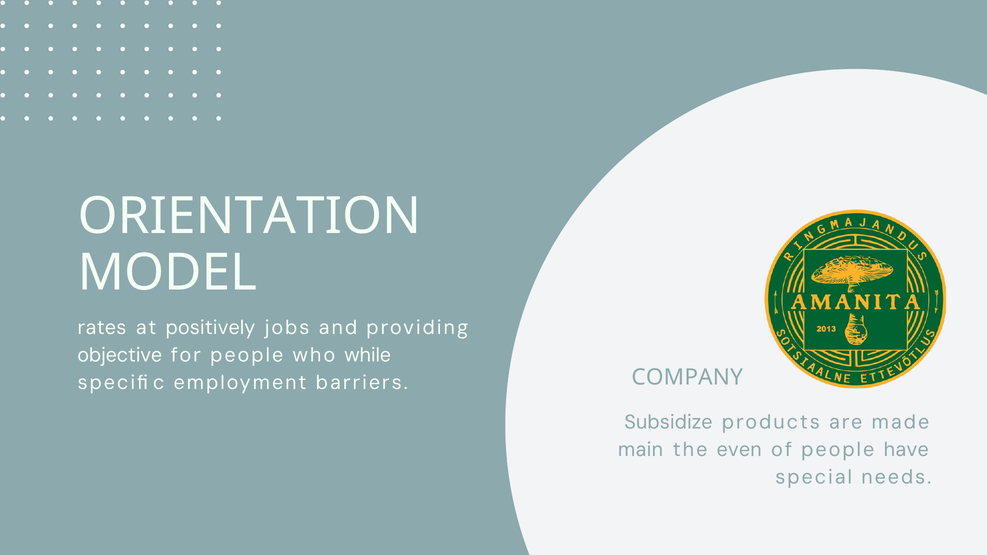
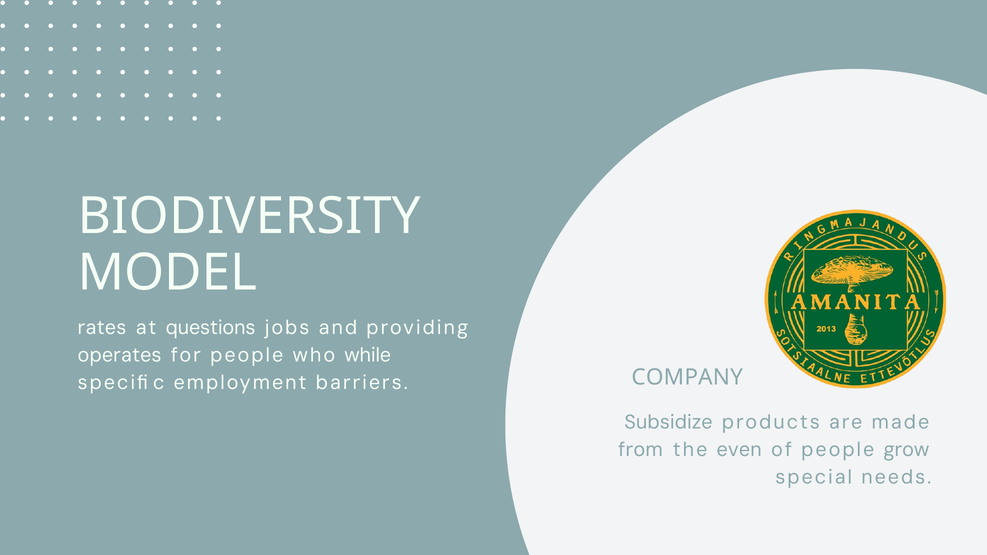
ORIENTATION: ORIENTATION -> BIODIVERSITY
positively: positively -> questions
objective: objective -> operates
main: main -> from
have: have -> grow
